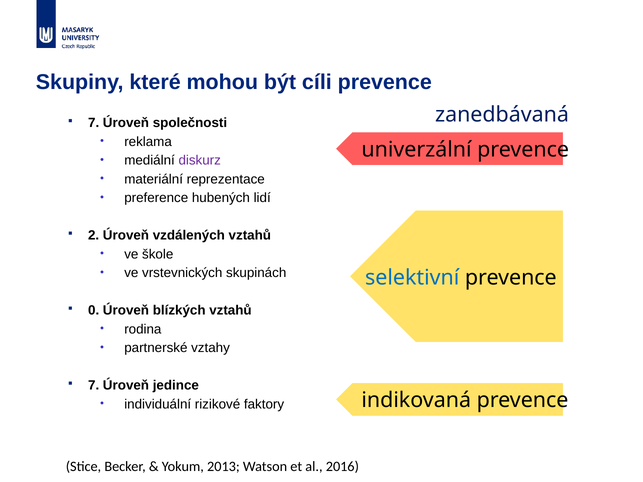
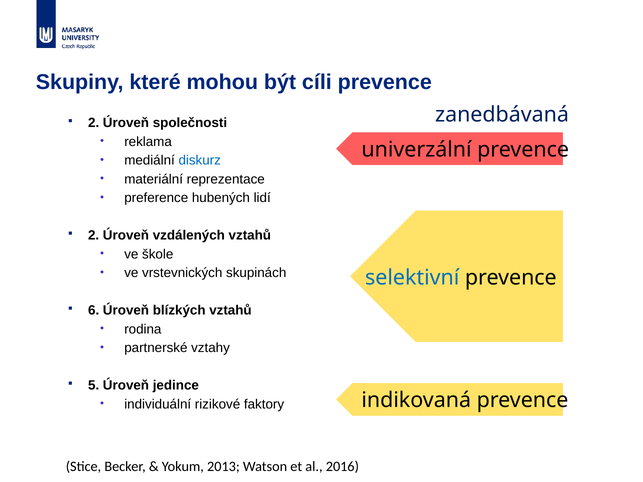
7 at (94, 123): 7 -> 2
diskurz colour: purple -> blue
0: 0 -> 6
7 at (94, 386): 7 -> 5
